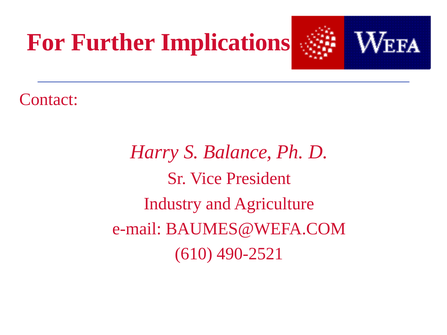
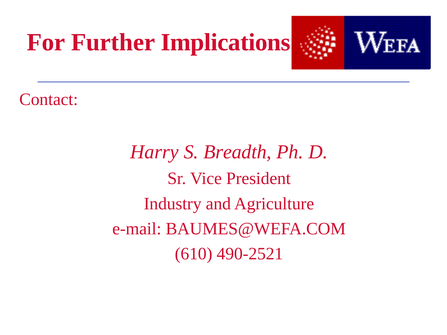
Balance: Balance -> Breadth
